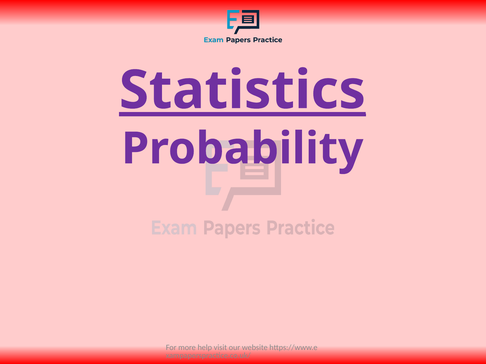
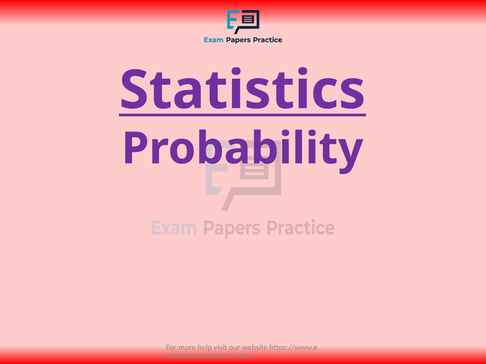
Statistics underline: present -> none
